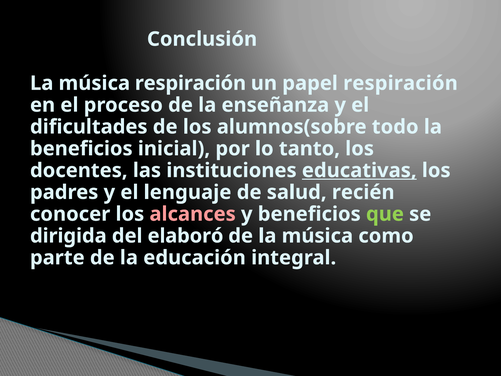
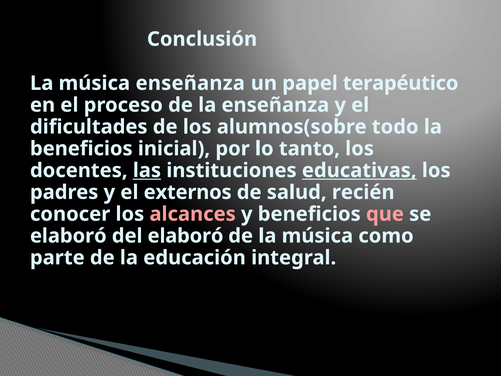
música respiración: respiración -> enseñanza
papel respiración: respiración -> terapéutico
las underline: none -> present
lenguaje: lenguaje -> externos
que colour: light green -> pink
dirigida at (68, 236): dirigida -> elaboró
